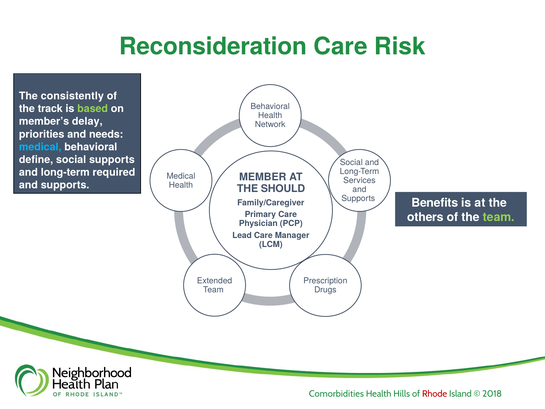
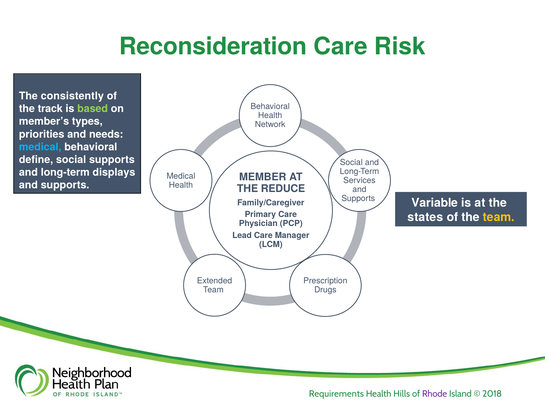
delay: delay -> types
required: required -> displays
SHOULD: SHOULD -> REDUCE
Benefits: Benefits -> Variable
others: others -> states
team at (499, 217) colour: light green -> yellow
Comorbidities: Comorbidities -> Requirements
Rhode colour: red -> purple
